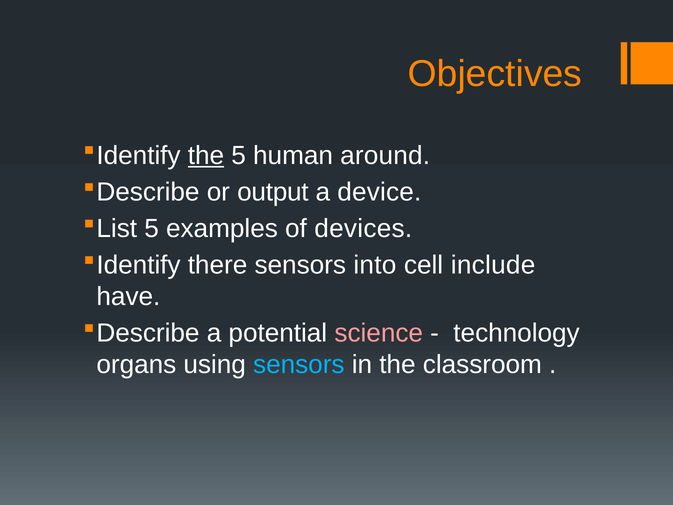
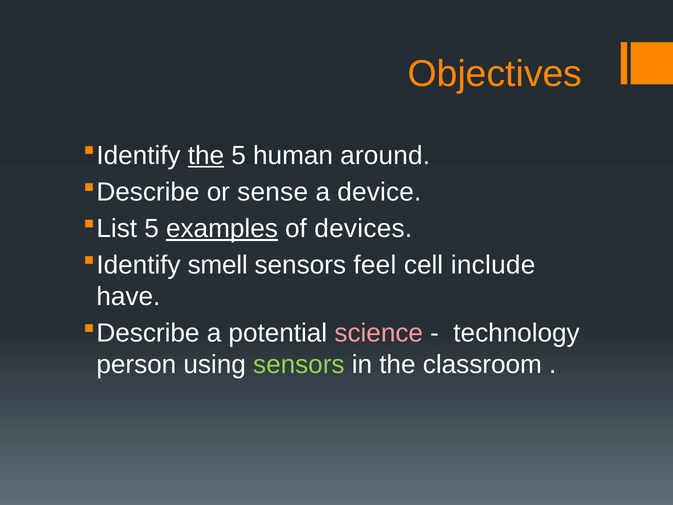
output: output -> sense
examples underline: none -> present
there: there -> smell
into: into -> feel
organs: organs -> person
sensors at (299, 365) colour: light blue -> light green
